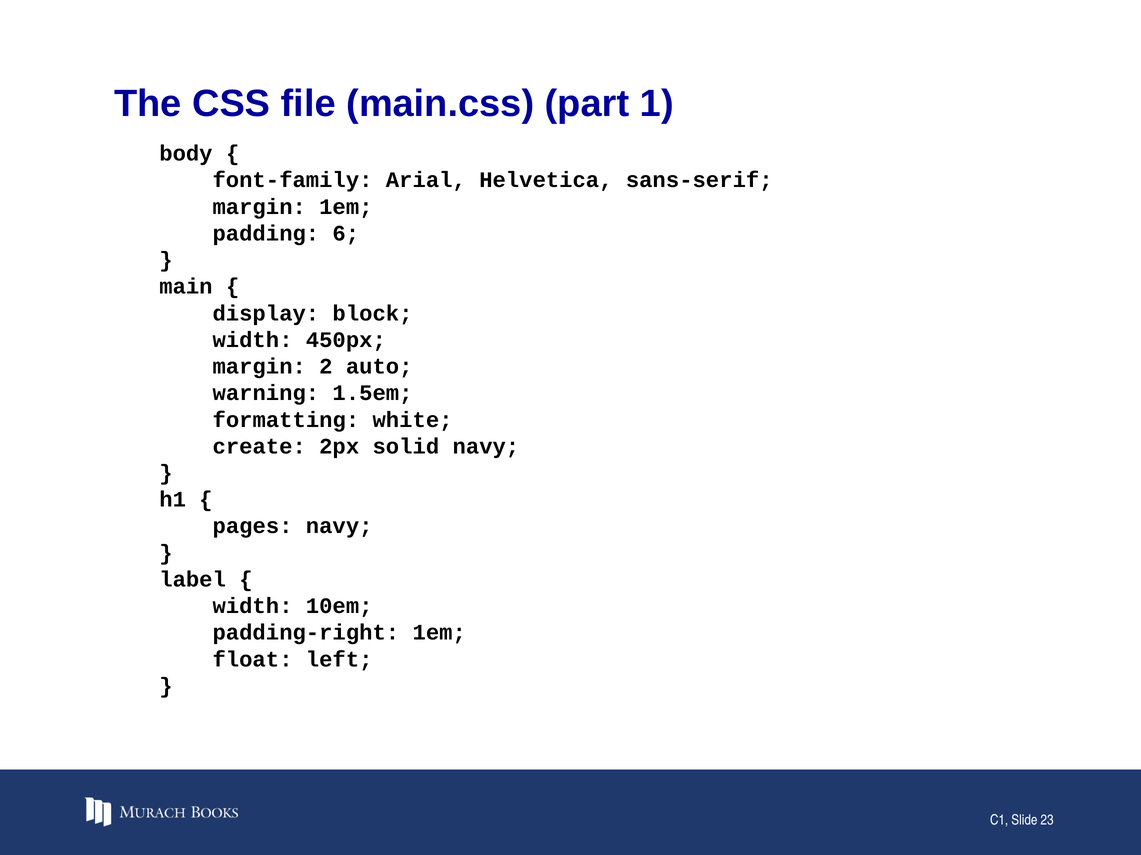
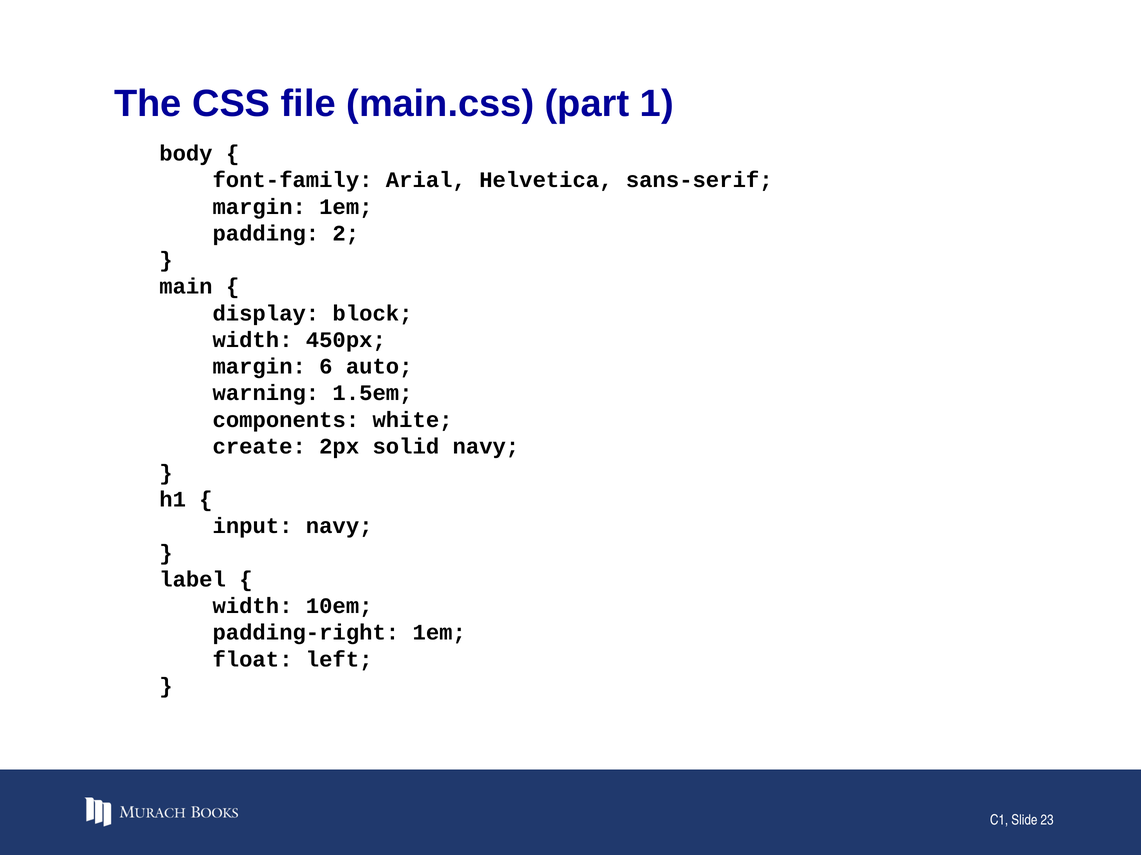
6: 6 -> 2
2: 2 -> 6
formatting: formatting -> components
pages: pages -> input
